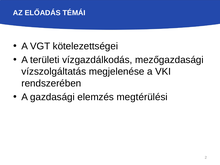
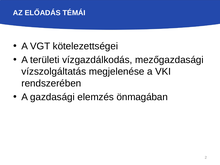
megtérülési: megtérülési -> önmagában
